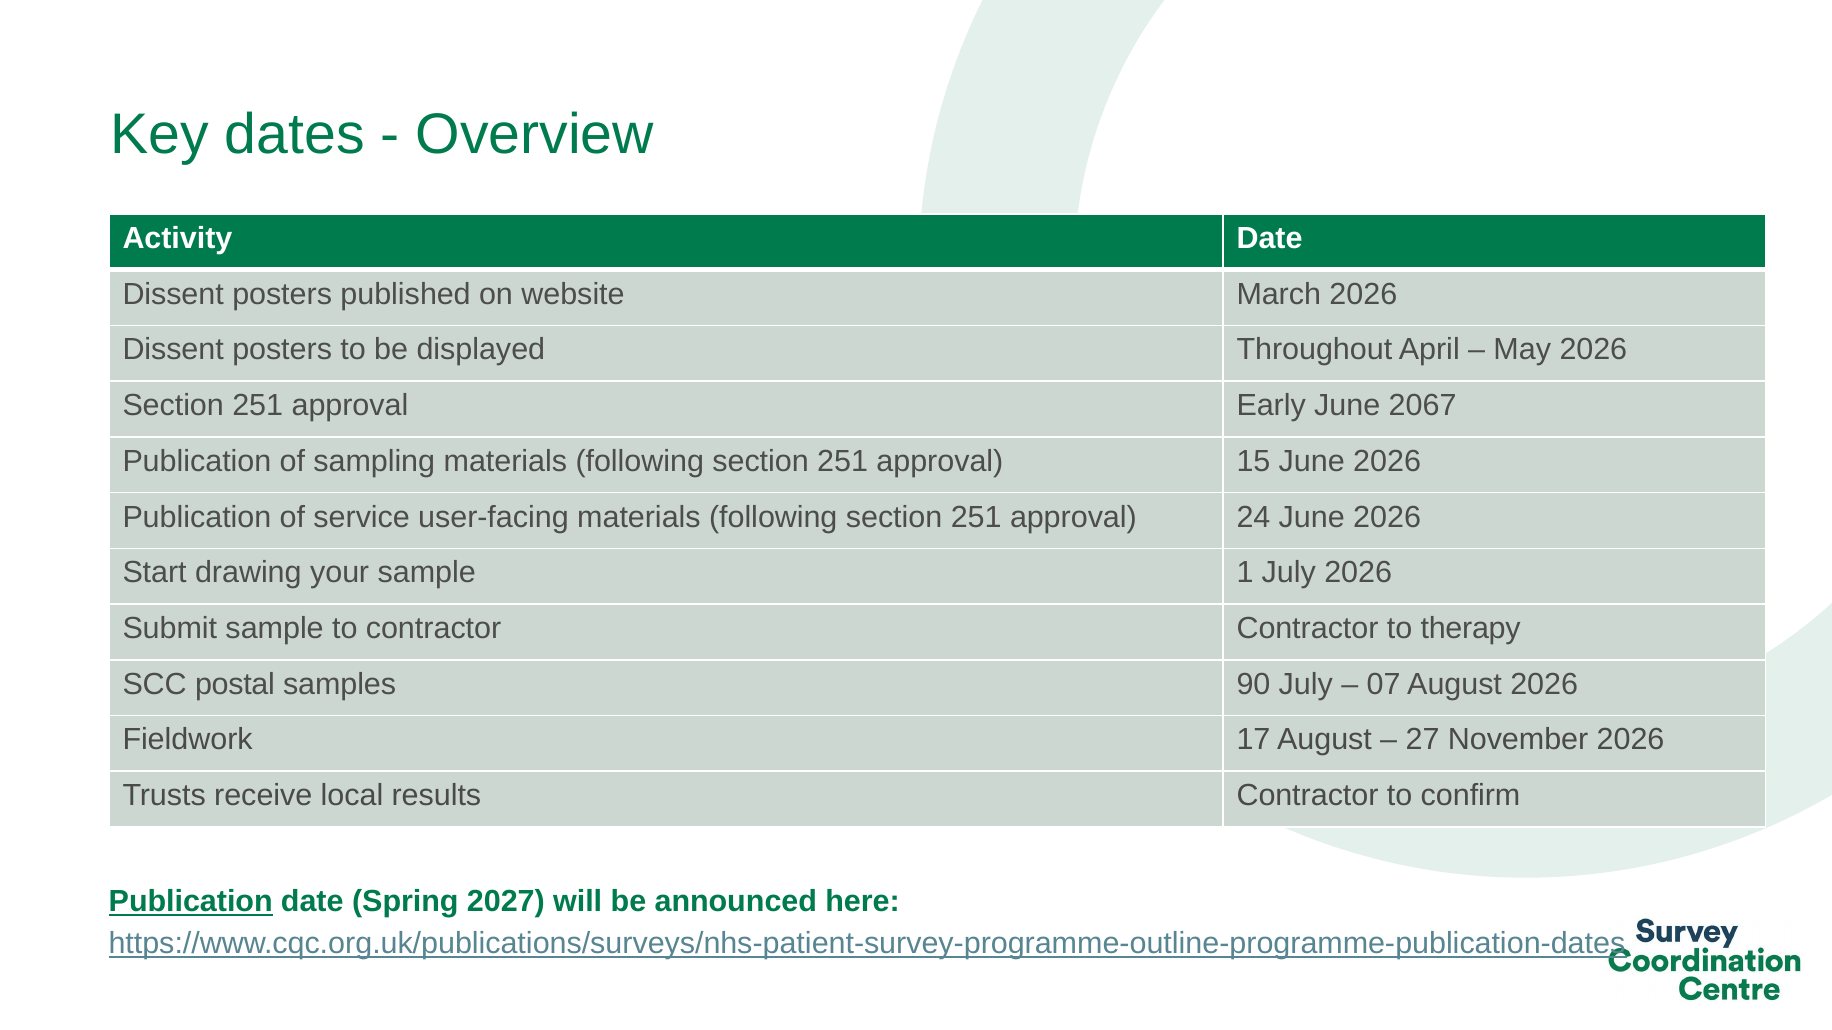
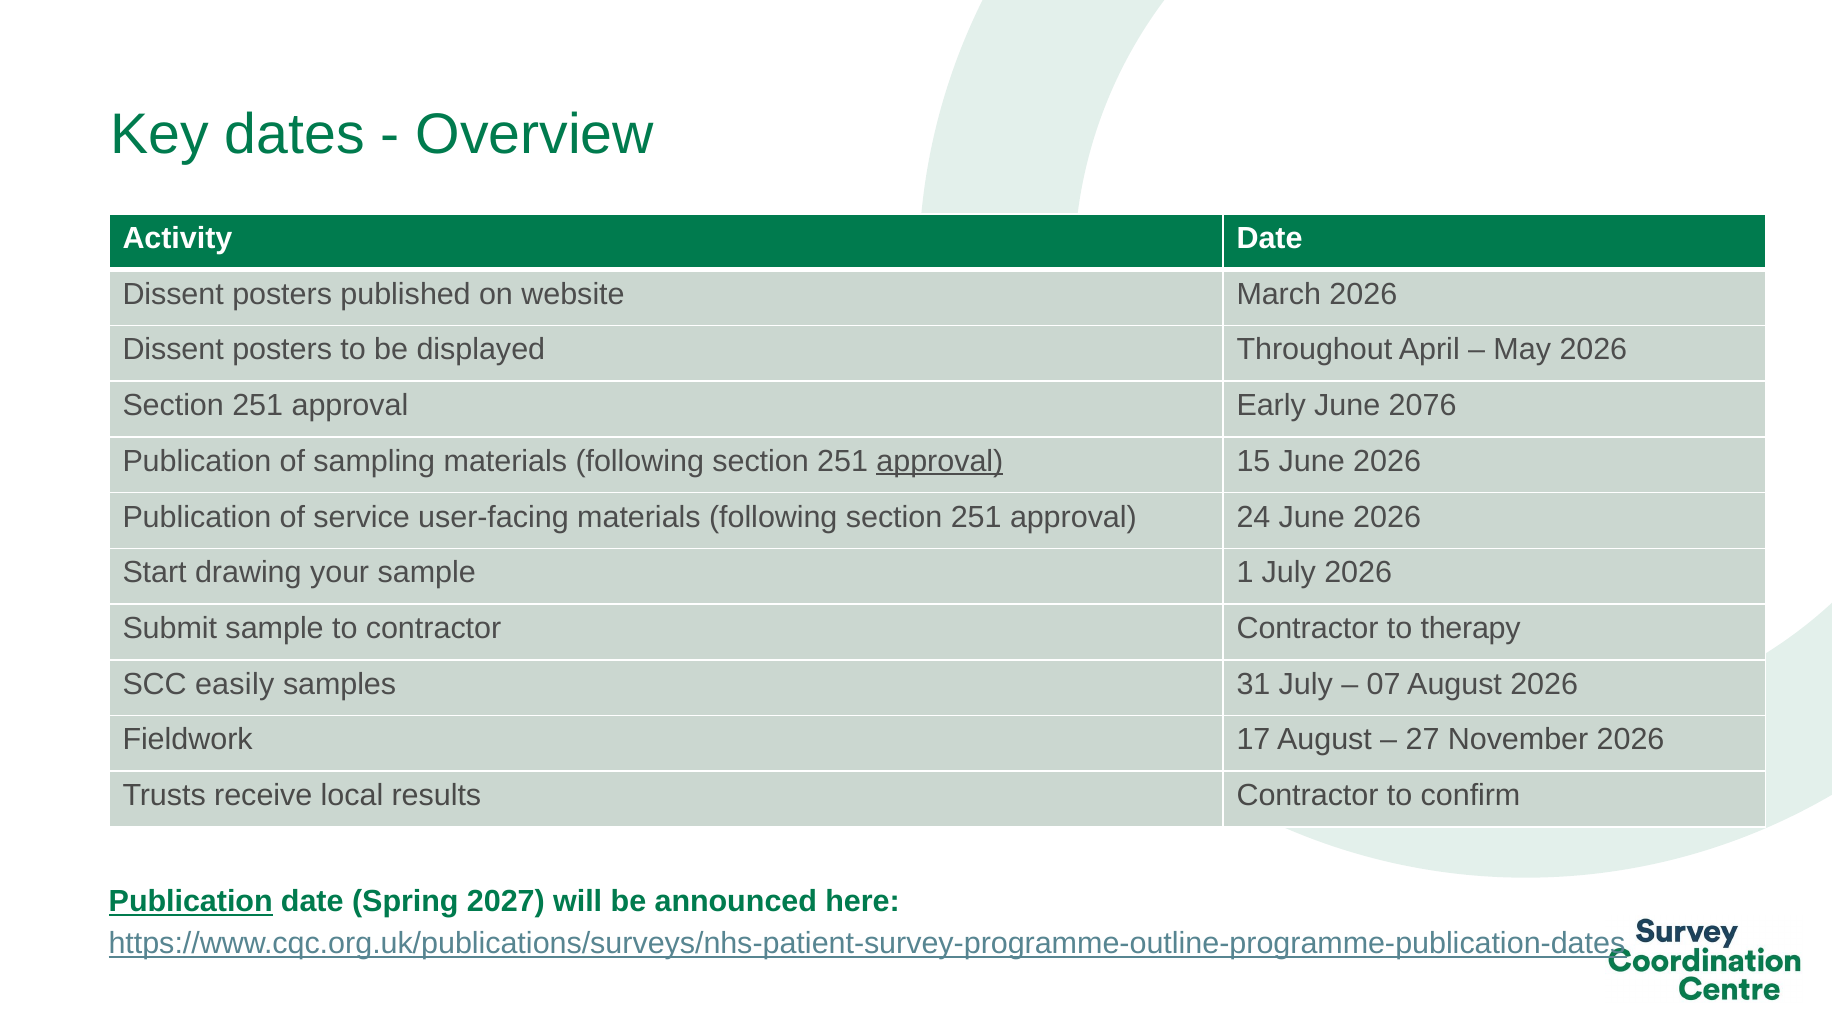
2067: 2067 -> 2076
approval at (940, 461) underline: none -> present
postal: postal -> easily
90: 90 -> 31
